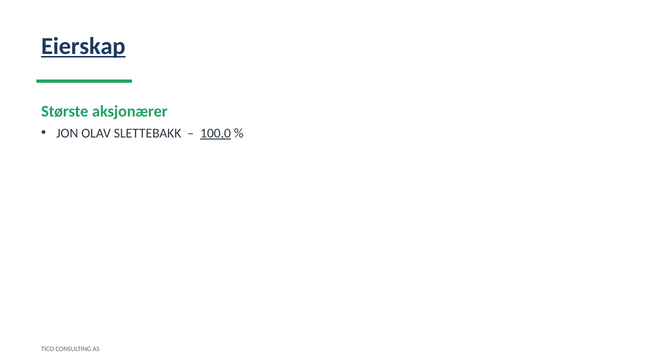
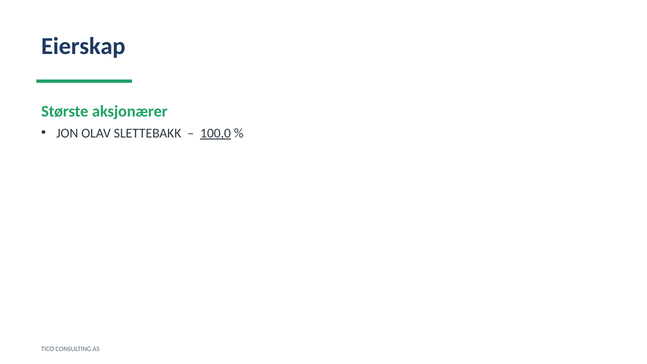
Eierskap underline: present -> none
